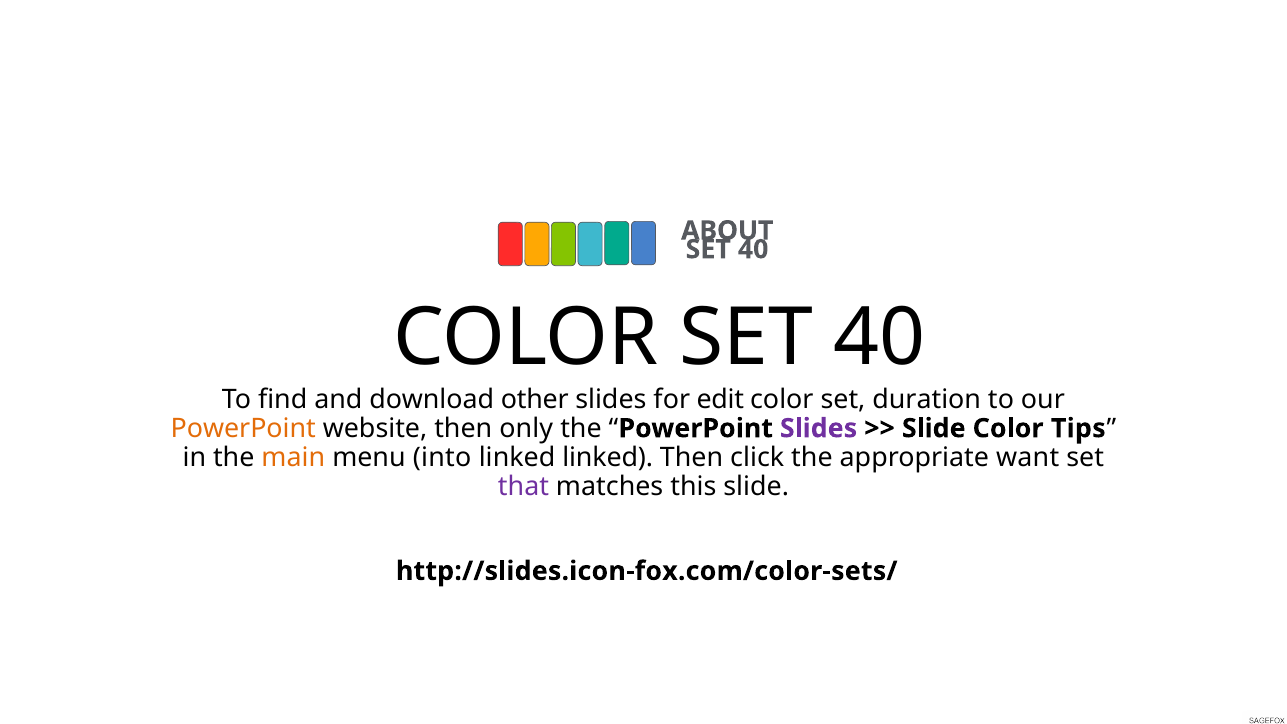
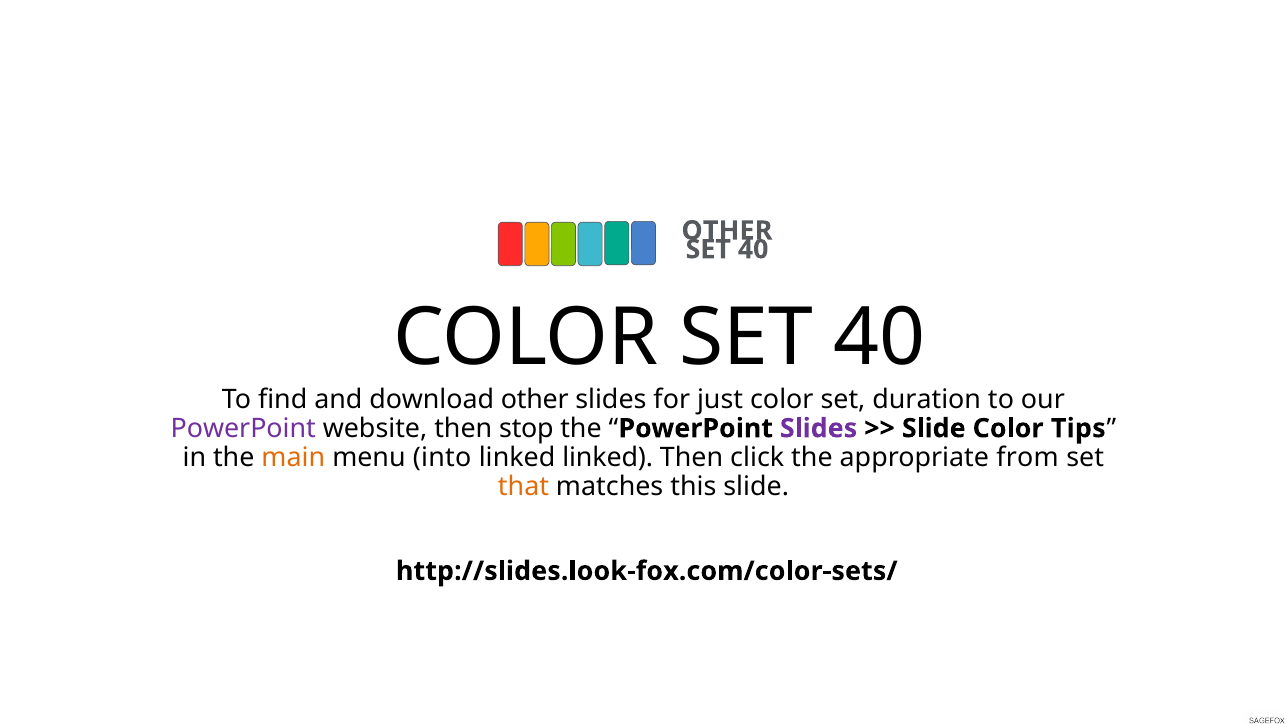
ABOUT at (727, 231): ABOUT -> OTHER
edit: edit -> just
PowerPoint at (243, 428) colour: orange -> purple
only: only -> stop
want: want -> from
that colour: purple -> orange
http://slides.icon-fox.com/color-sets/: http://slides.icon-fox.com/color-sets/ -> http://slides.look-fox.com/color-sets/
